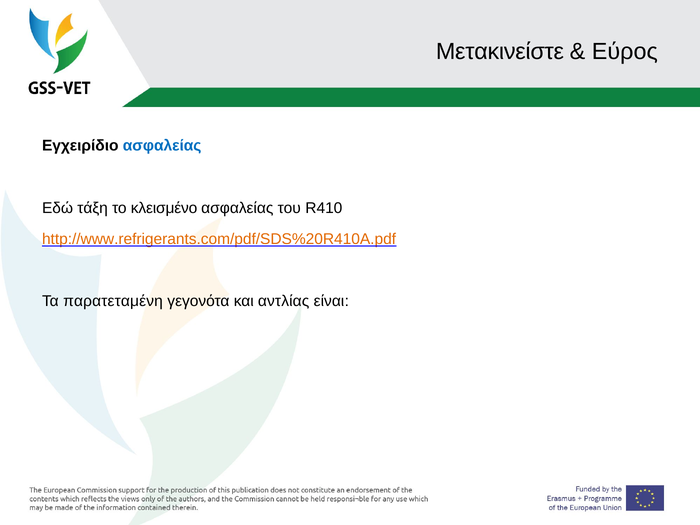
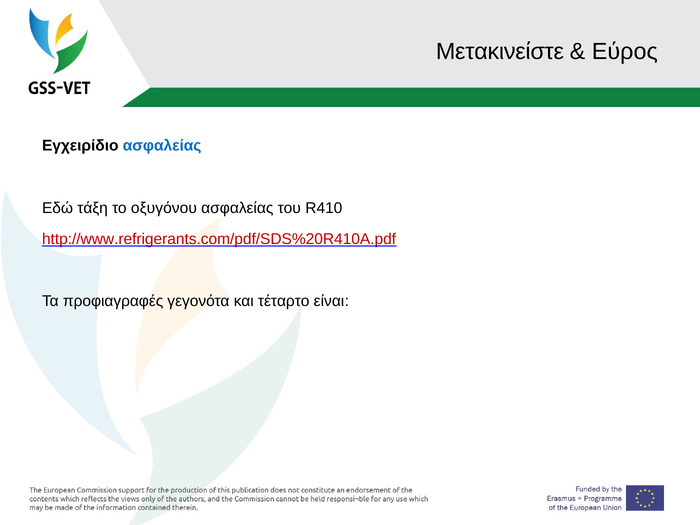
κλεισμένο: κλεισμένο -> οξυγόνου
http://www.refrigerants.com/pdf/SDS%20R410A.pdf colour: orange -> red
παρατεταμένη: παρατεταμένη -> προφιαγραφές
αντλίας: αντλίας -> τέταρτο
